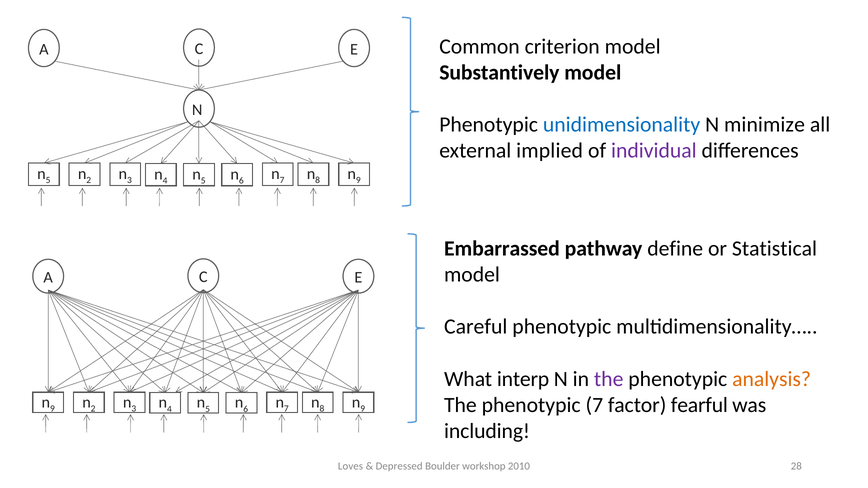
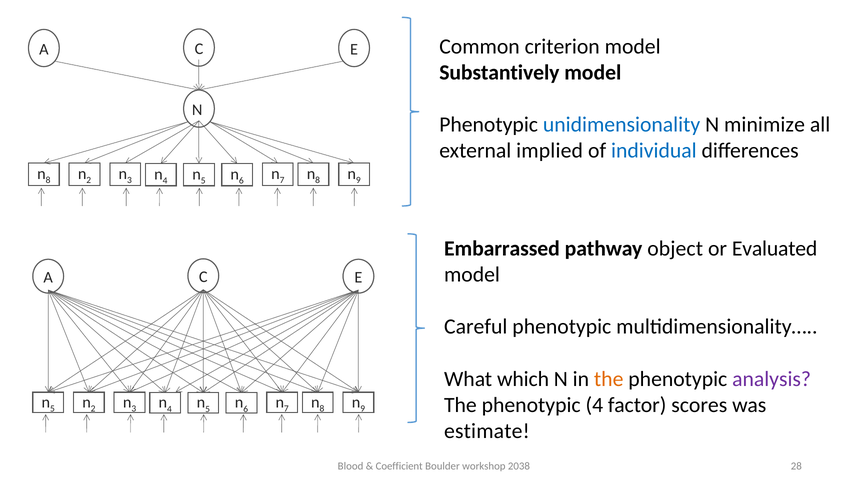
individual colour: purple -> blue
5 at (48, 180): 5 -> 8
define: define -> object
Statistical: Statistical -> Evaluated
interp: interp -> which
the at (609, 379) colour: purple -> orange
analysis colour: orange -> purple
9 at (52, 409): 9 -> 5
phenotypic 7: 7 -> 4
fearful: fearful -> scores
including: including -> estimate
Loves: Loves -> Blood
Depressed: Depressed -> Coefficient
2010: 2010 -> 2038
